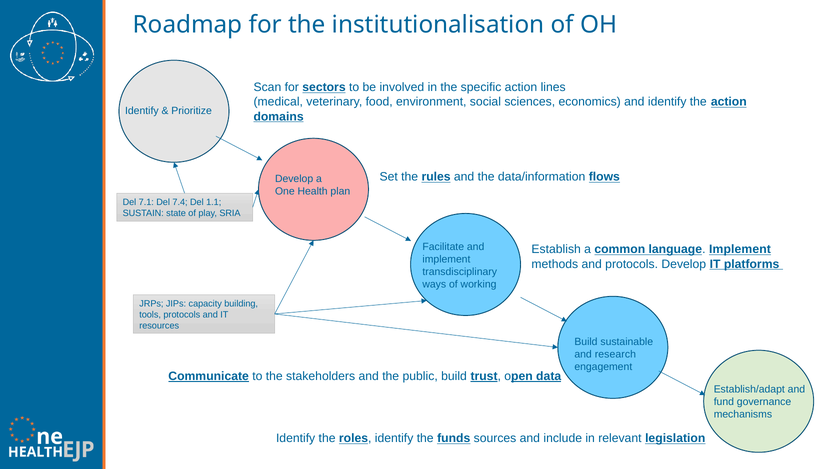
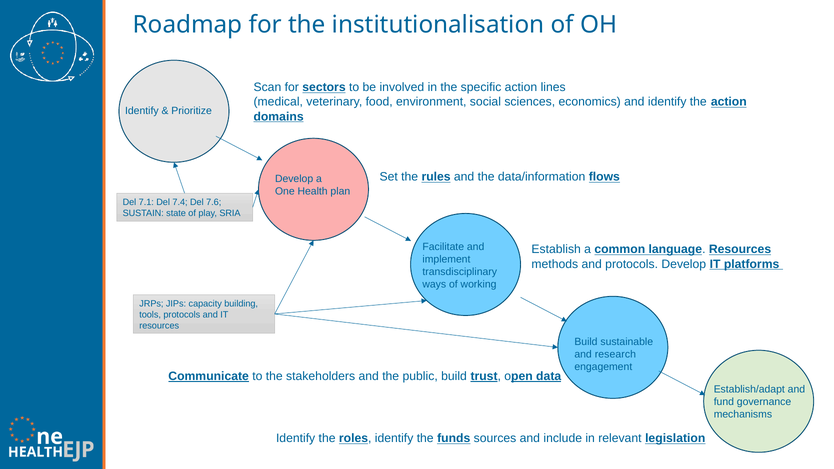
1.1: 1.1 -> 7.6
language Implement: Implement -> Resources
